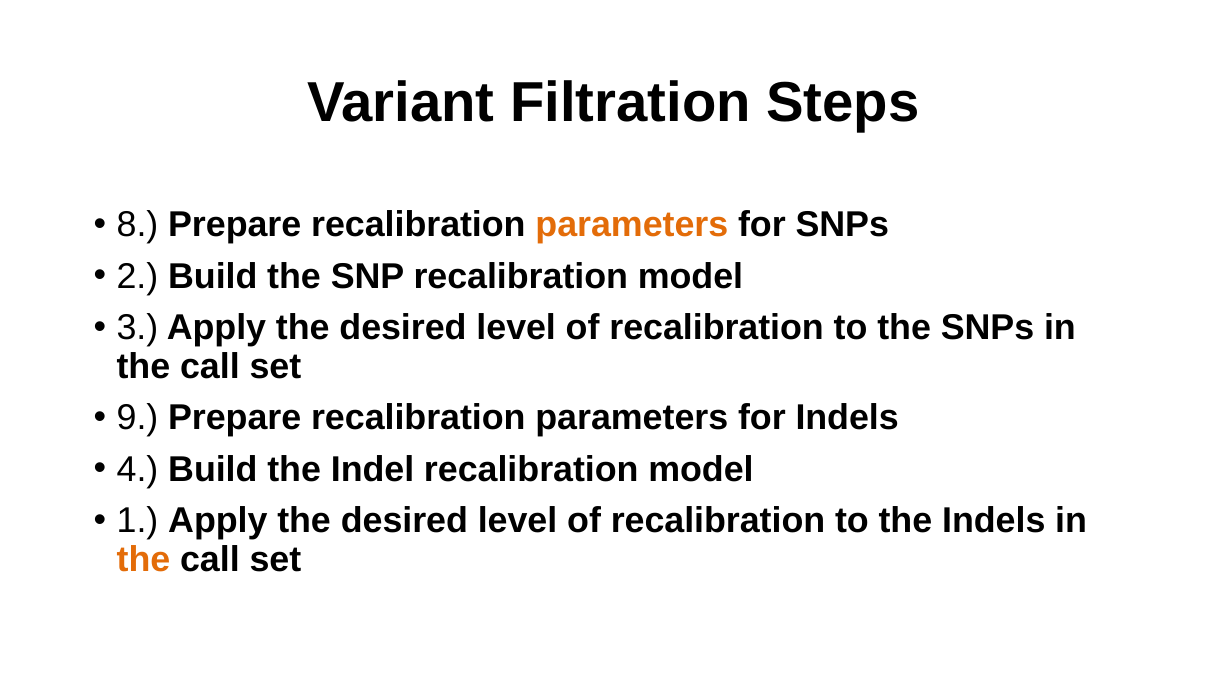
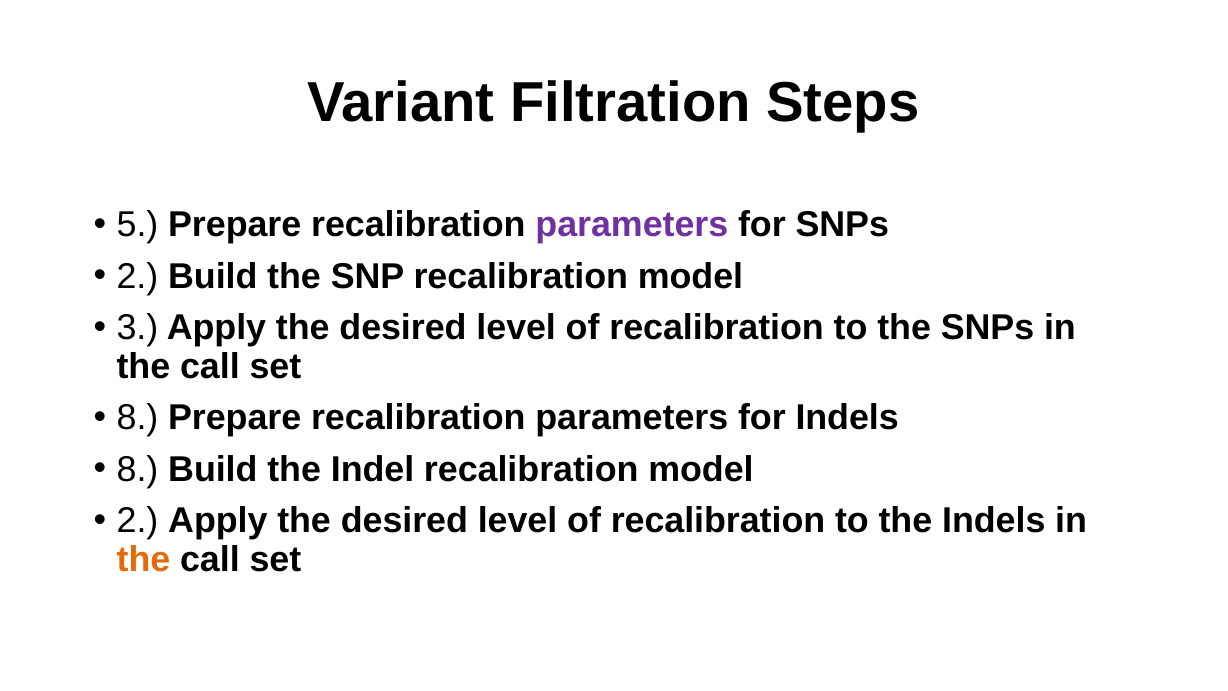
8: 8 -> 5
parameters at (632, 225) colour: orange -> purple
9 at (137, 418): 9 -> 8
4 at (137, 469): 4 -> 8
1 at (137, 521): 1 -> 2
